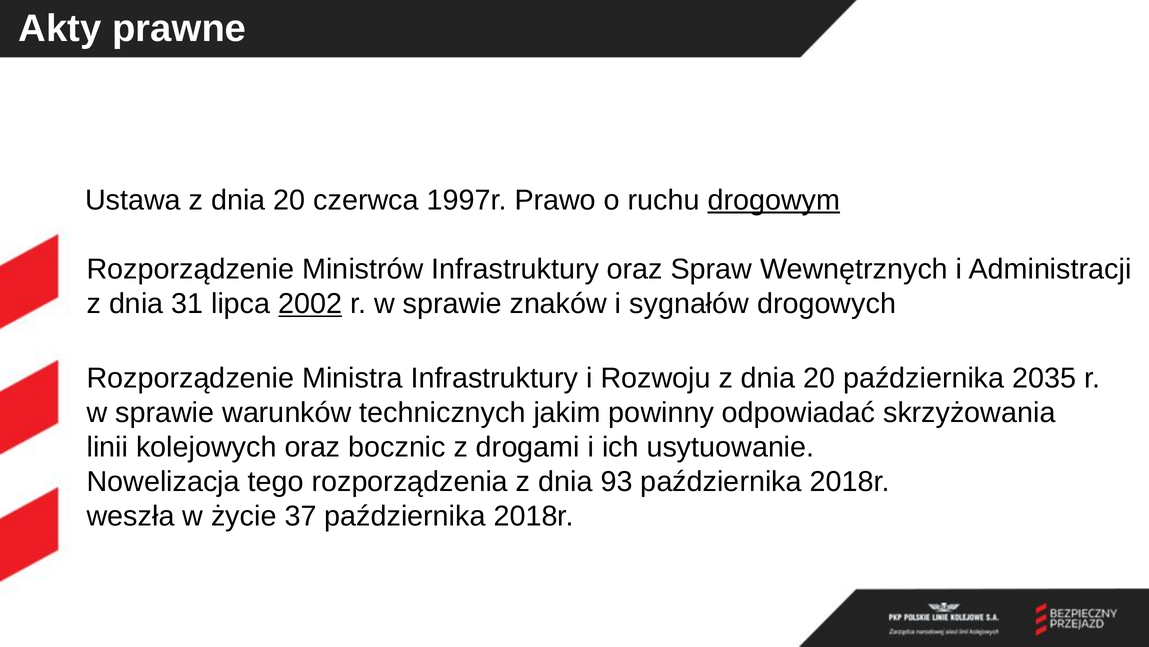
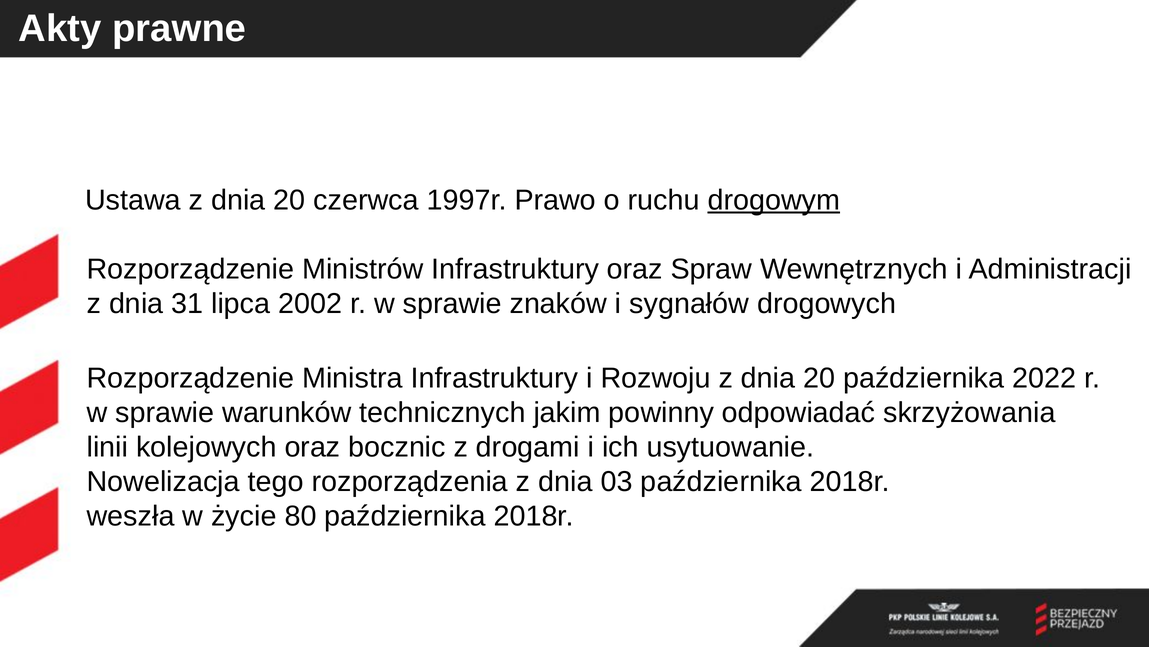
2002 underline: present -> none
2035: 2035 -> 2022
93: 93 -> 03
37: 37 -> 80
